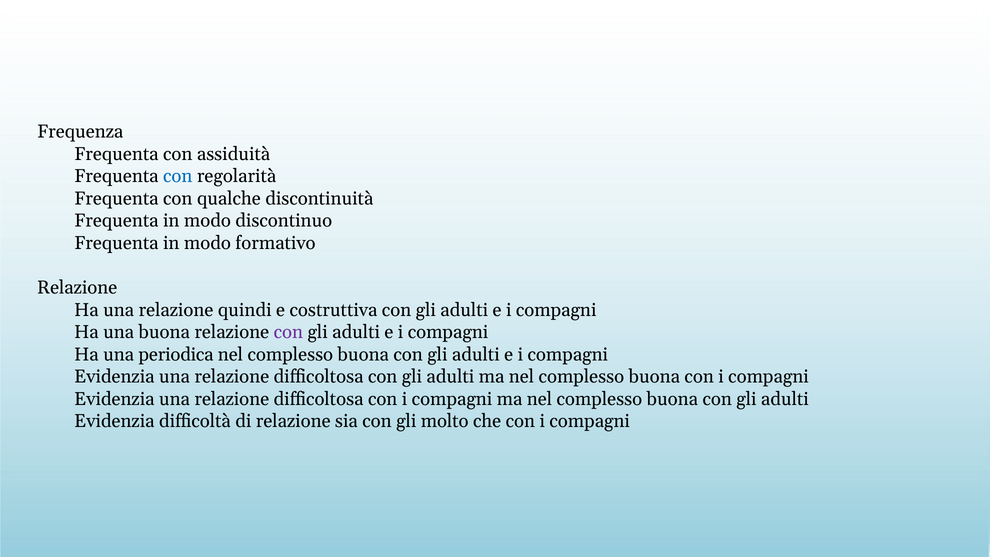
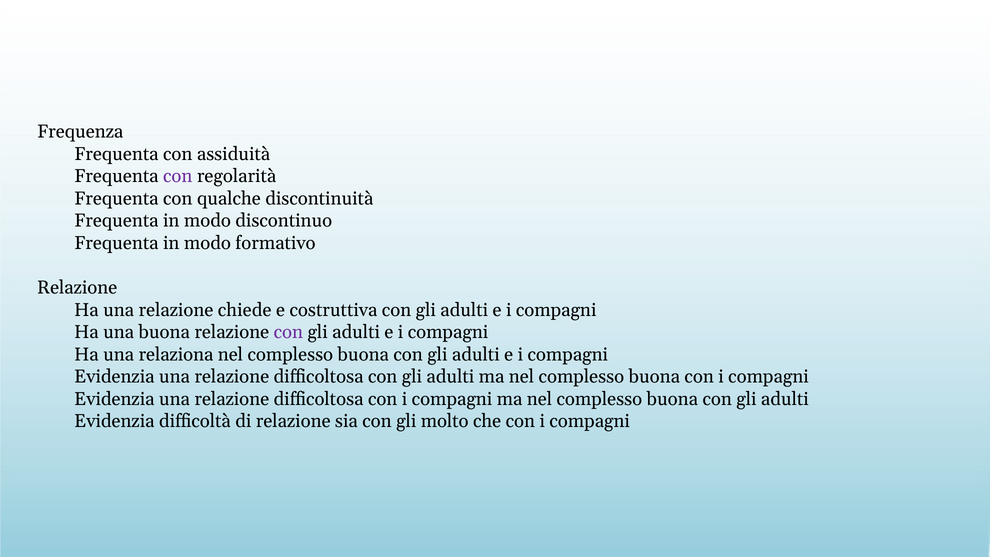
con at (178, 176) colour: blue -> purple
quindi: quindi -> chiede
periodica: periodica -> relaziona
